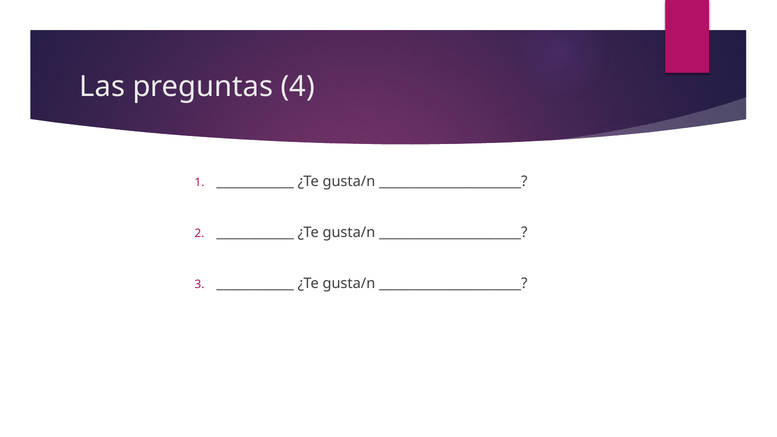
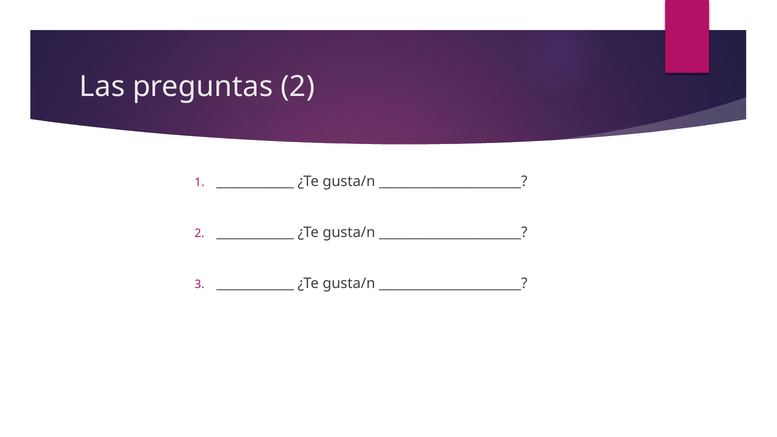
preguntas 4: 4 -> 2
